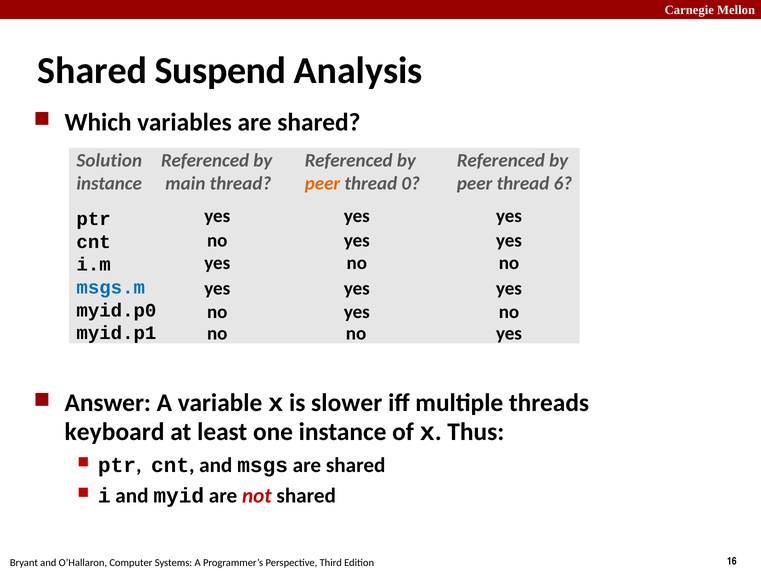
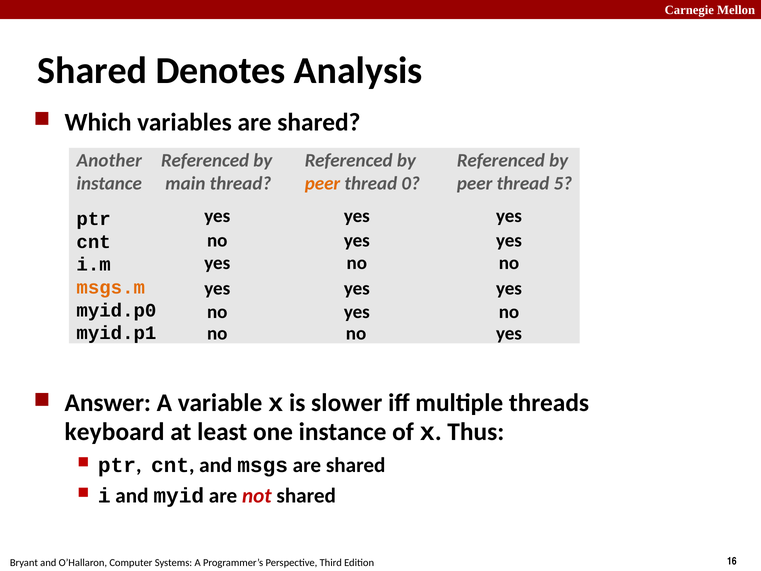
Suspend: Suspend -> Denotes
Solution: Solution -> Another
6: 6 -> 5
msgs.m colour: blue -> orange
